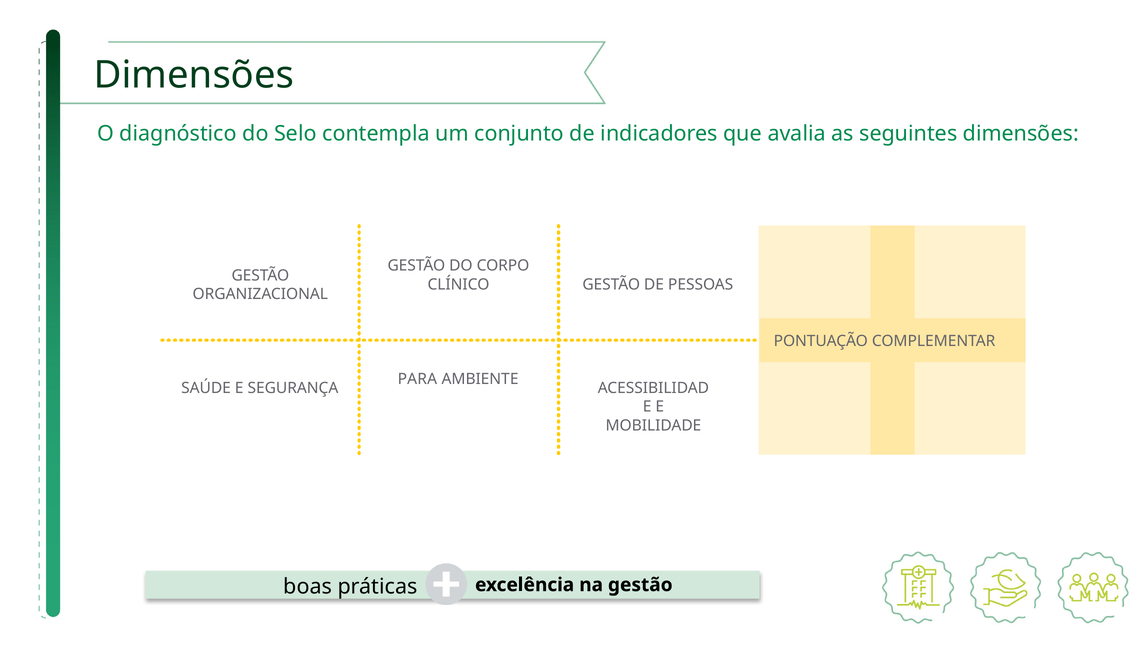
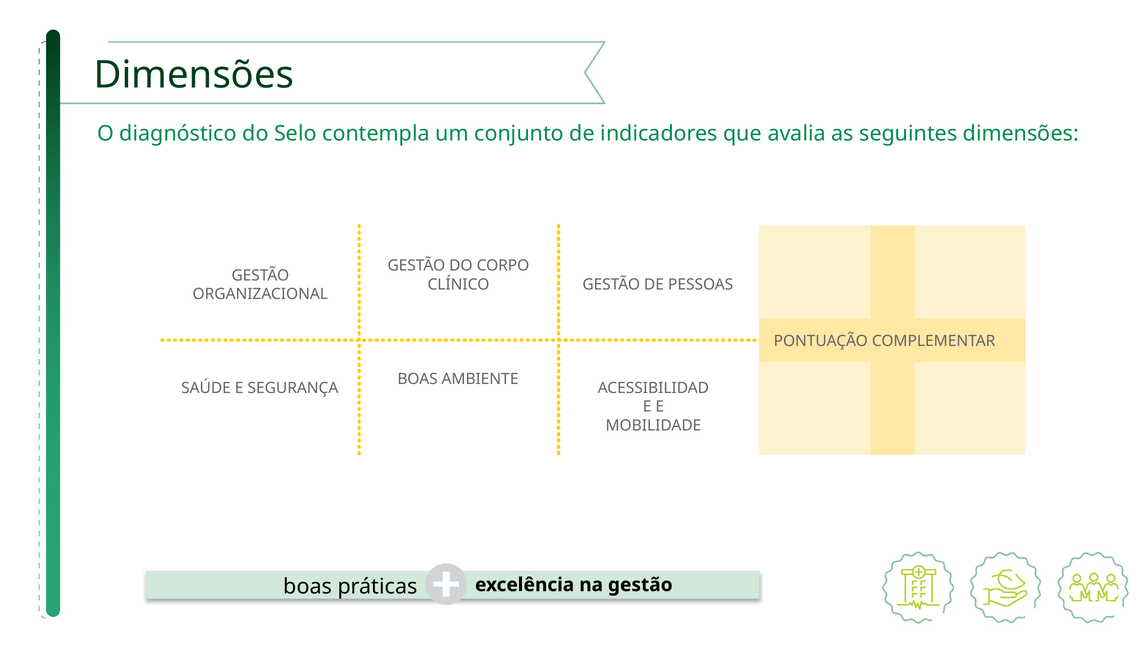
PARA at (417, 379): PARA -> BOAS
